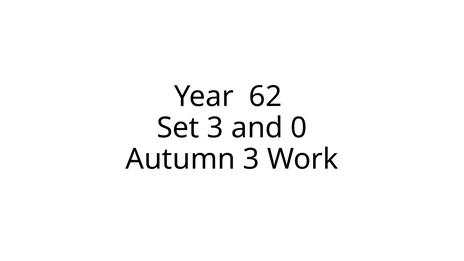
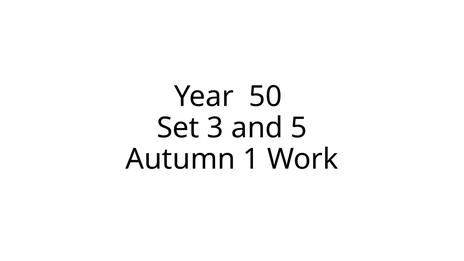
62: 62 -> 50
0: 0 -> 5
Autumn 3: 3 -> 1
